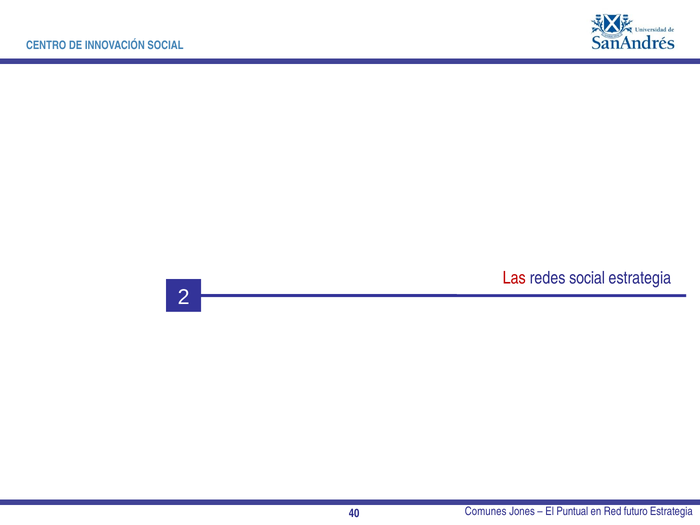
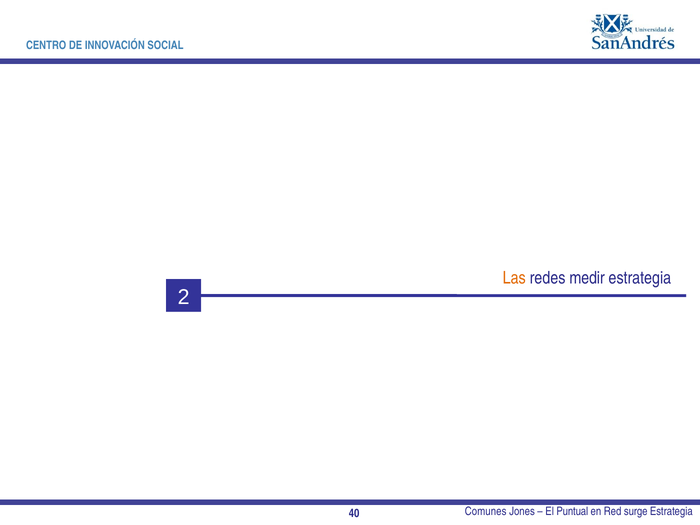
Las colour: red -> orange
redes social: social -> medir
futuro: futuro -> surge
